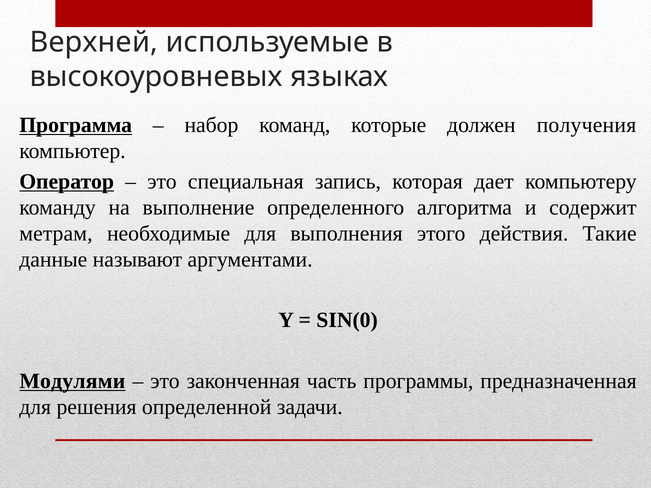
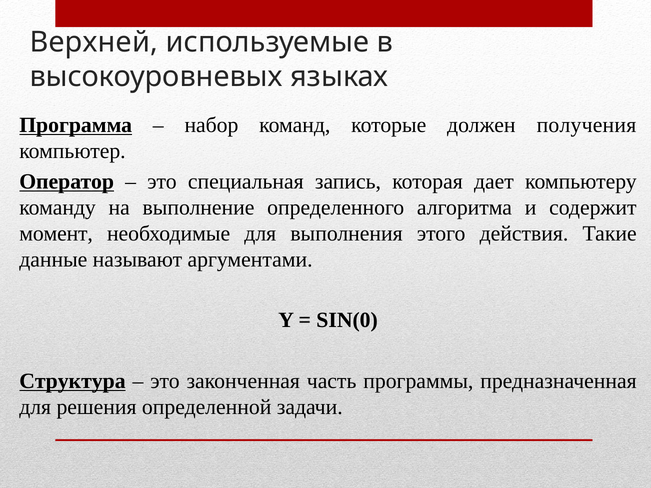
метрам: метрам -> момент
Модулями: Модулями -> Структура
